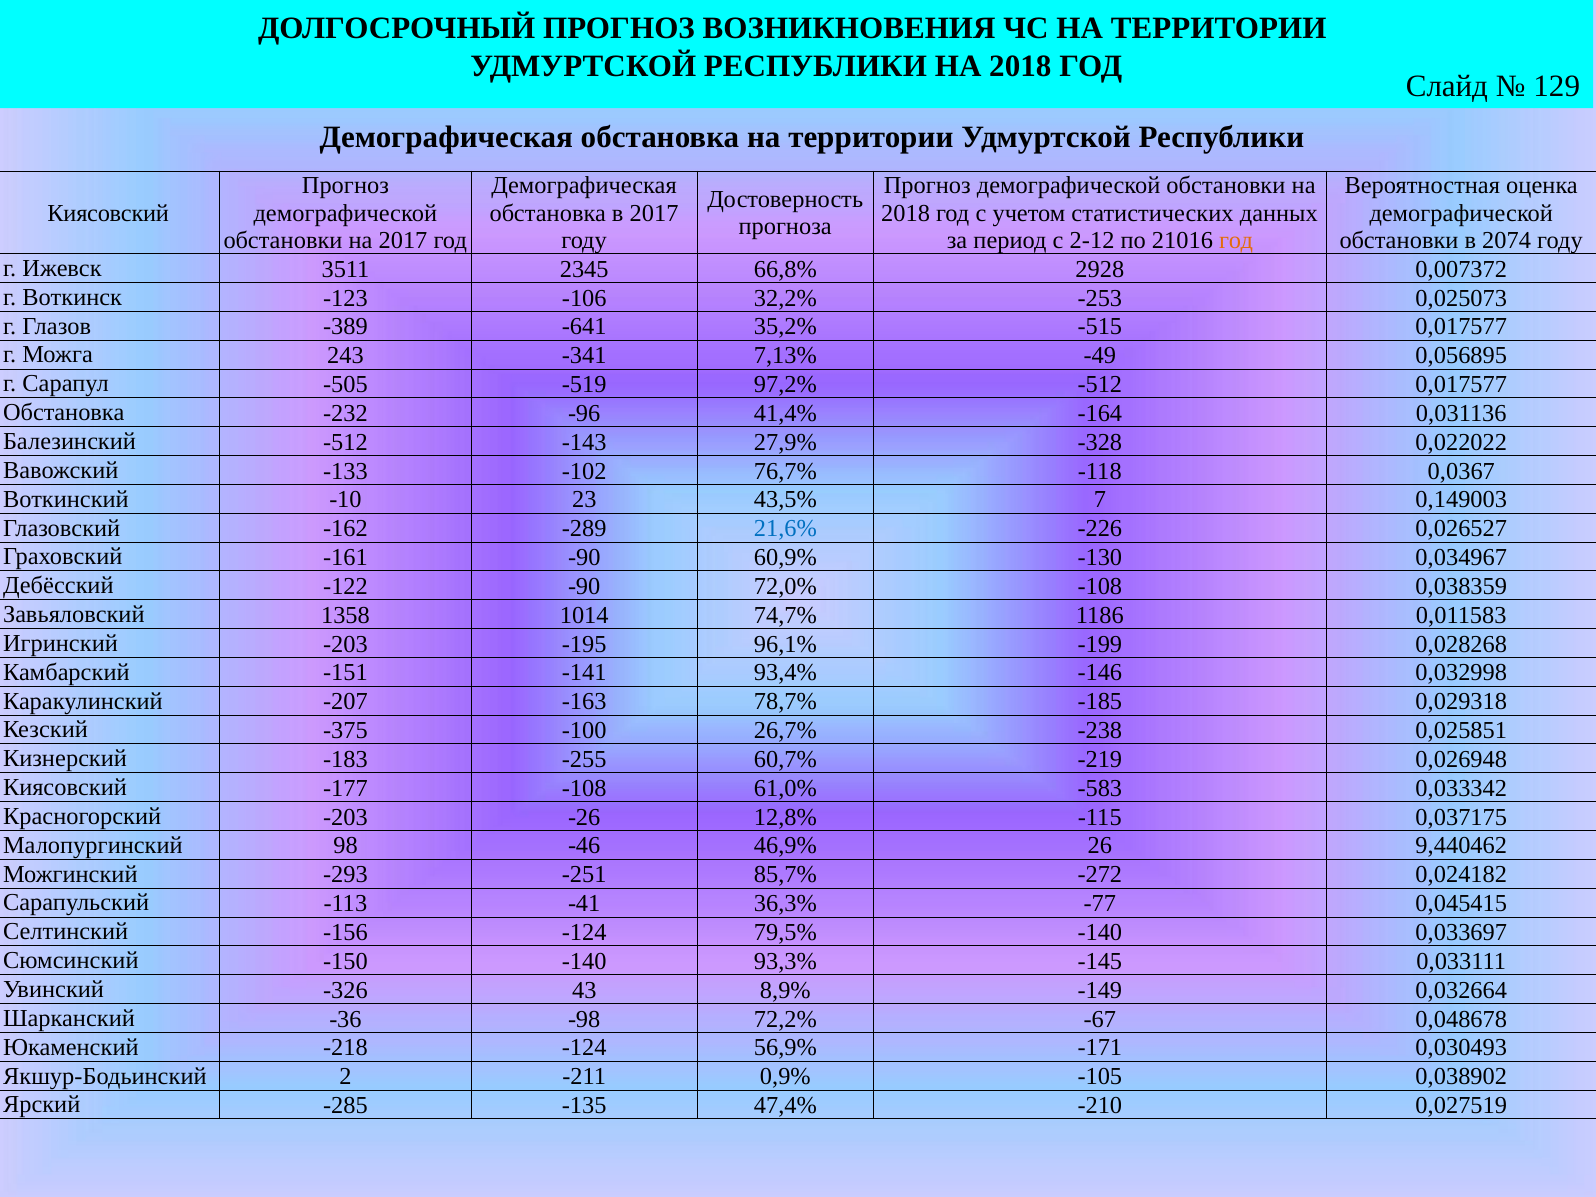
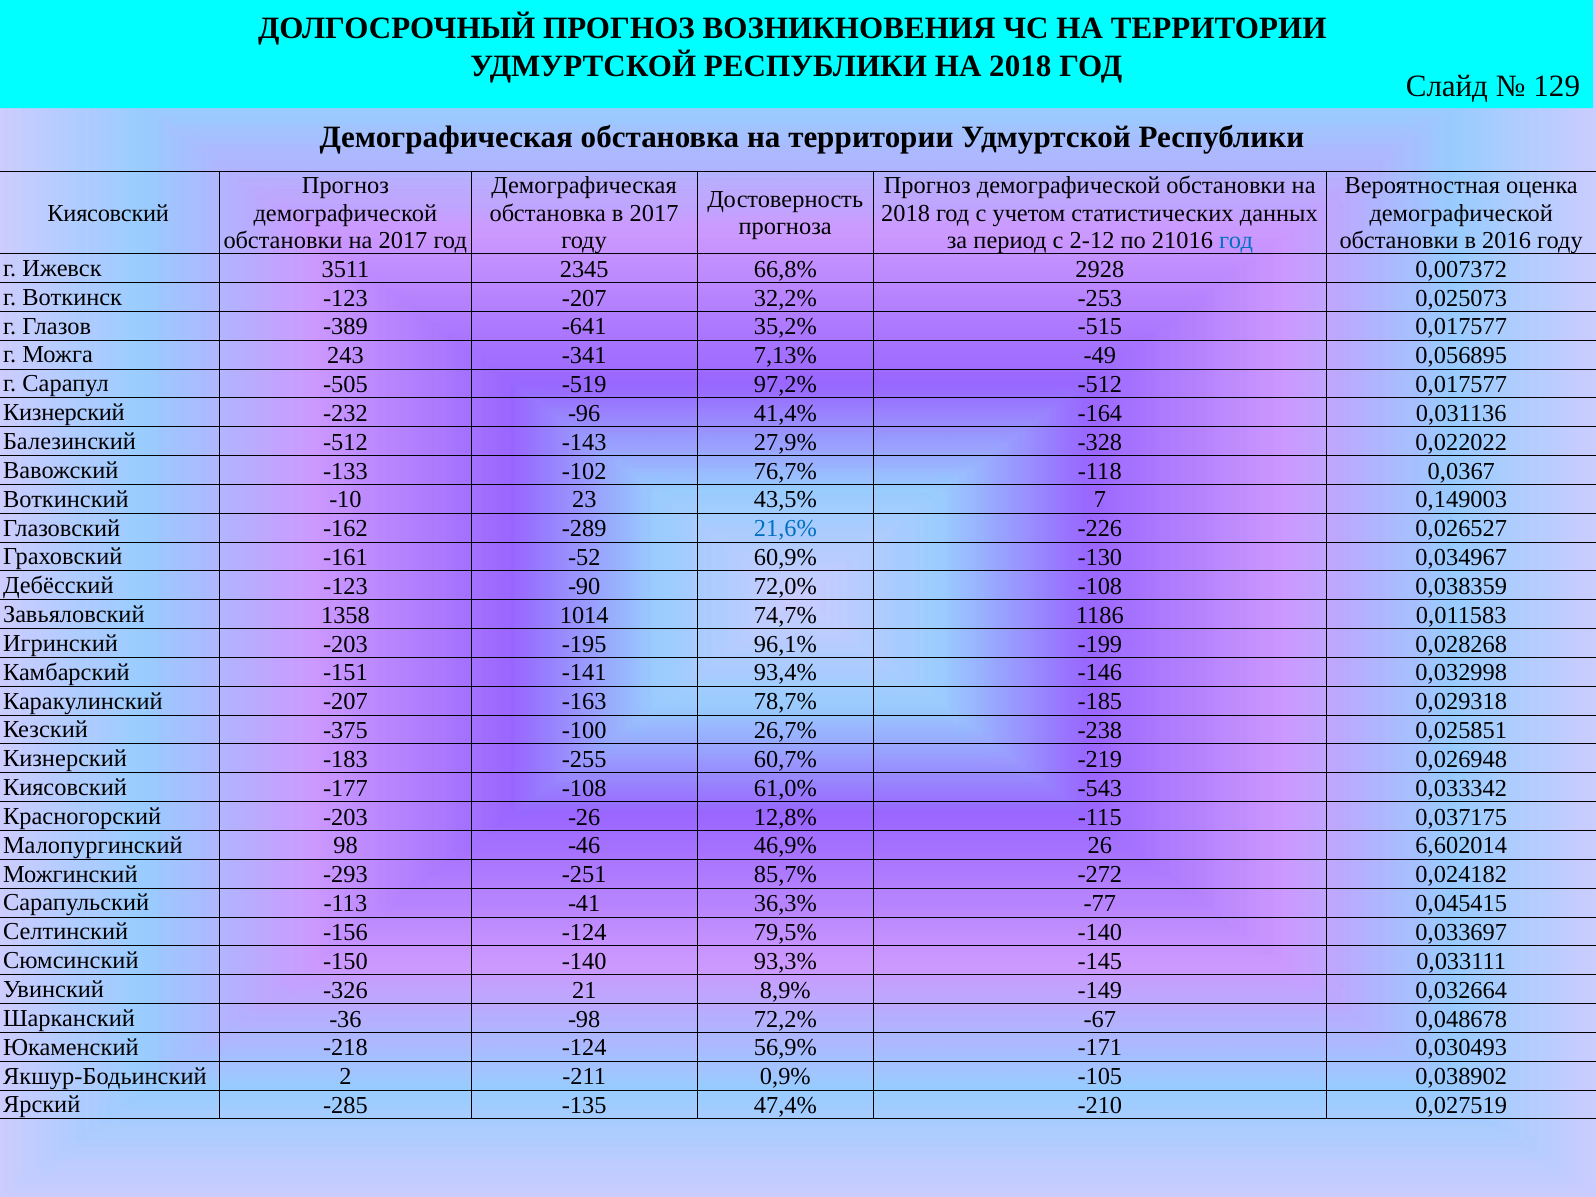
год at (1236, 240) colour: orange -> blue
2074: 2074 -> 2016
-123 -106: -106 -> -207
Обстановка at (64, 413): Обстановка -> Кизнерский
-161 -90: -90 -> -52
Дебёсский -122: -122 -> -123
-583: -583 -> -543
9,440462: 9,440462 -> 6,602014
43: 43 -> 21
